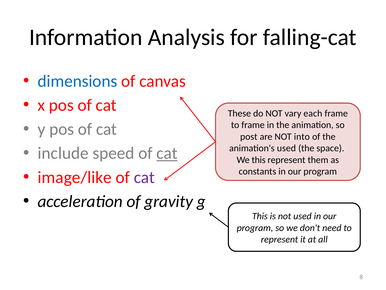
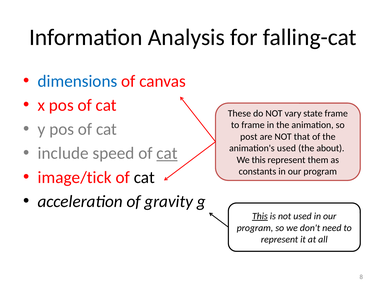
each: each -> state
into: into -> that
space: space -> about
image/like: image/like -> image/tick
cat at (144, 177) colour: purple -> black
This at (260, 216) underline: none -> present
